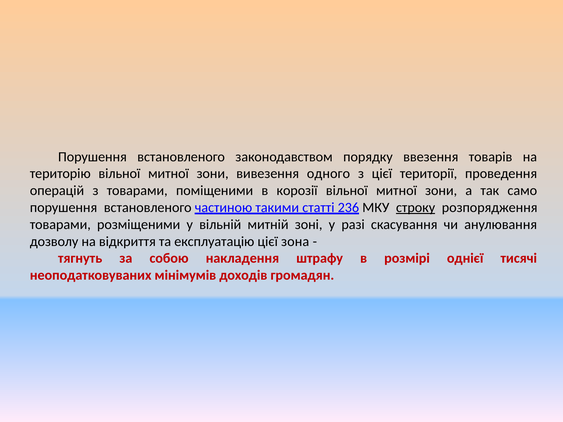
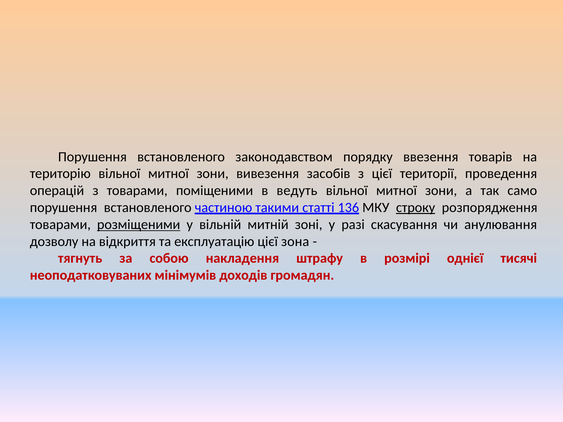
одного: одного -> засобів
корозії: корозії -> ведуть
236: 236 -> 136
розміщеними underline: none -> present
